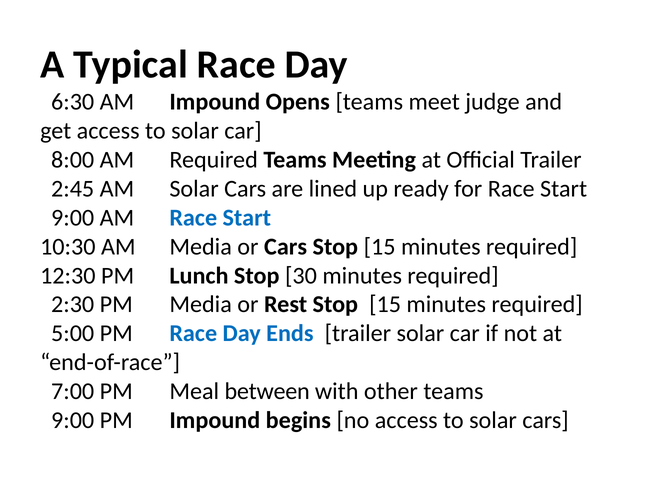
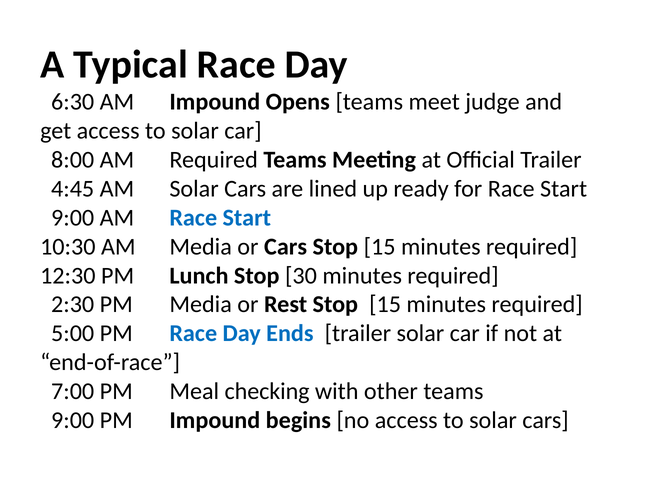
2:45: 2:45 -> 4:45
between: between -> checking
